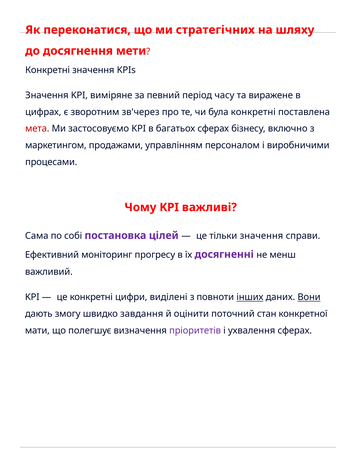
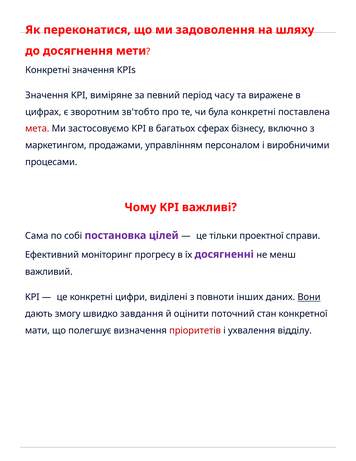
стратегічних: стратегічних -> задоволення
зв'через: зв'через -> зв'тобто
тільки значення: значення -> проектної
інших underline: present -> none
пріоритетів colour: purple -> red
ухвалення сферах: сферах -> відділу
